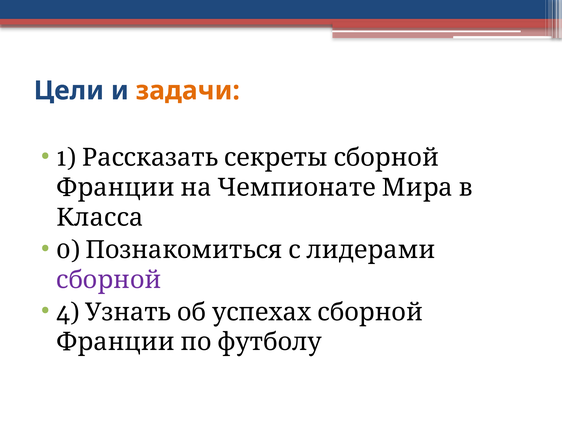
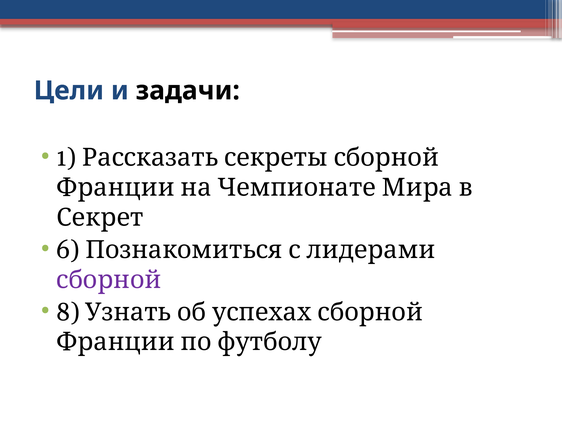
задачи colour: orange -> black
Класса: Класса -> Секрет
0: 0 -> 6
4: 4 -> 8
